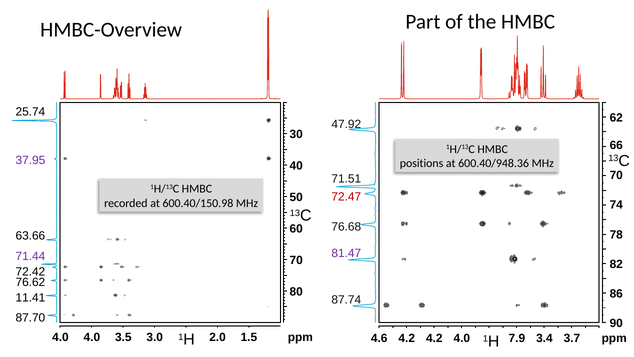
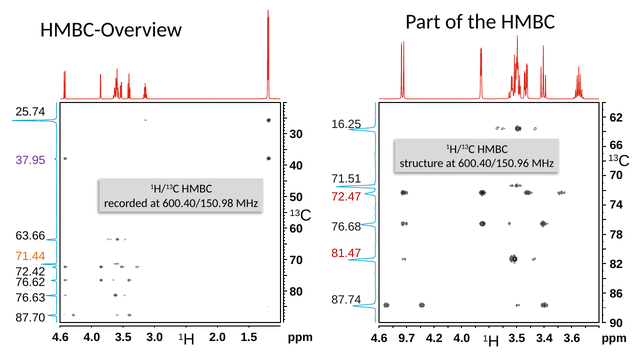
47.92: 47.92 -> 16.25
positions: positions -> structure
600.40/948.36: 600.40/948.36 -> 600.40/150.96
81.47 colour: purple -> red
71.44 colour: purple -> orange
11.41: 11.41 -> 76.63
4.0 at (60, 337): 4.0 -> 4.6
4.6 4.2: 4.2 -> 9.7
4.2 4.0 7.9: 7.9 -> 3.5
3.7: 3.7 -> 3.6
